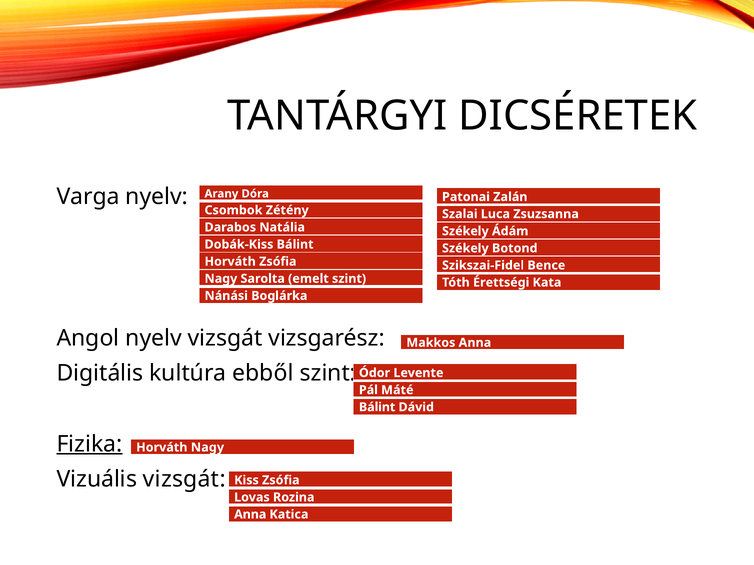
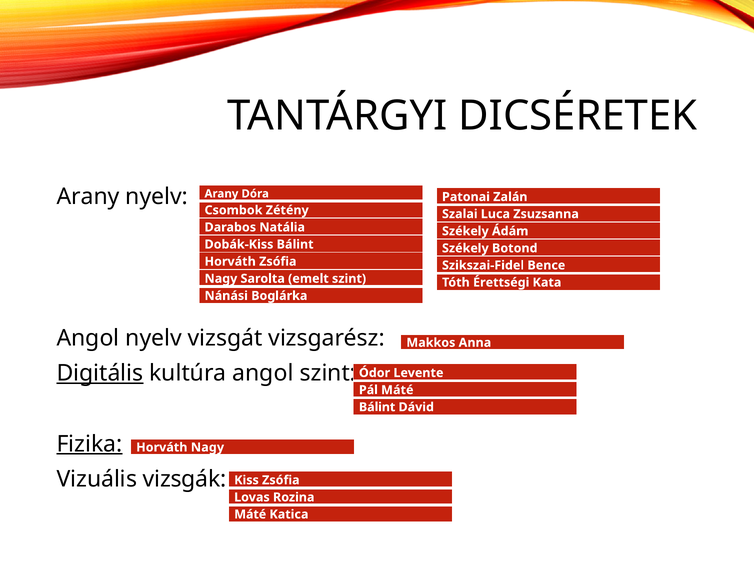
Varga at (88, 197): Varga -> Arany
Digitális underline: none -> present
kultúra ebből: ebből -> angol
Vizuális vizsgát: vizsgát -> vizsgák
Anna at (250, 515): Anna -> Máté
